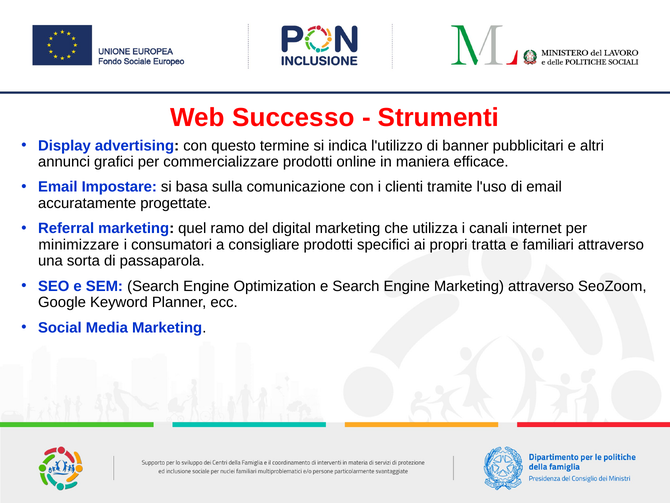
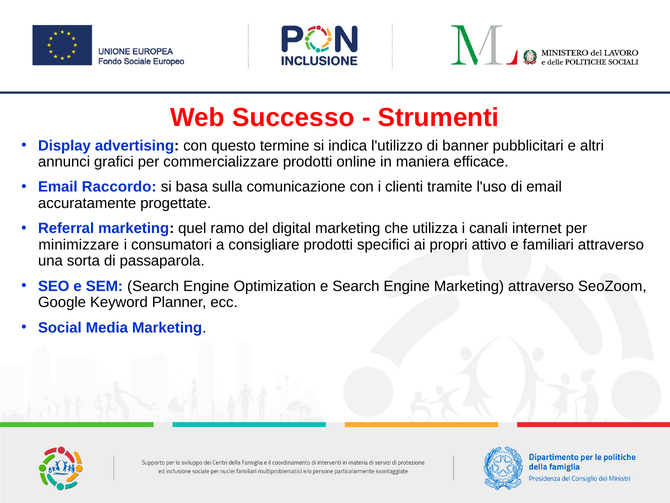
Impostare: Impostare -> Raccordo
tratta: tratta -> attivo
